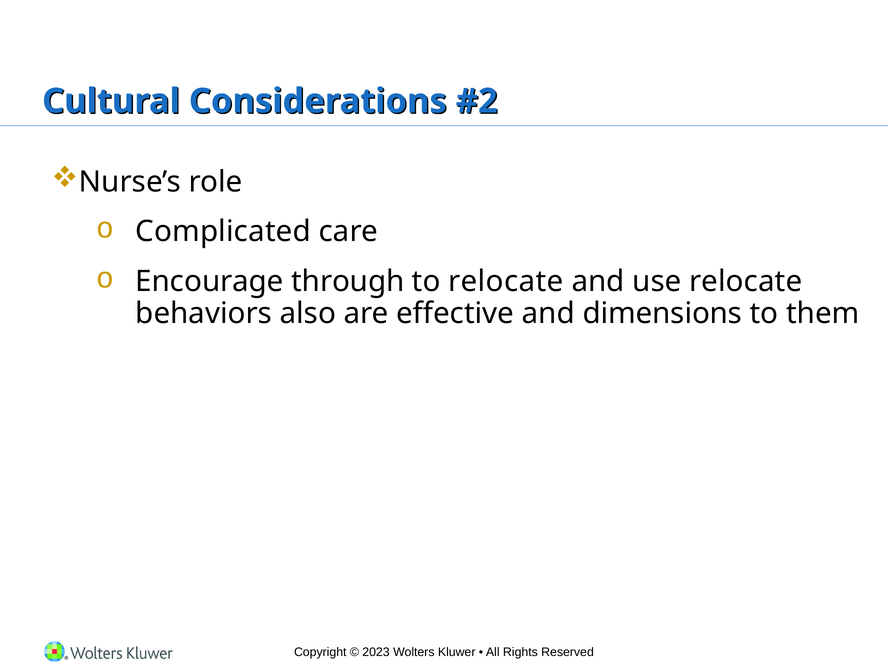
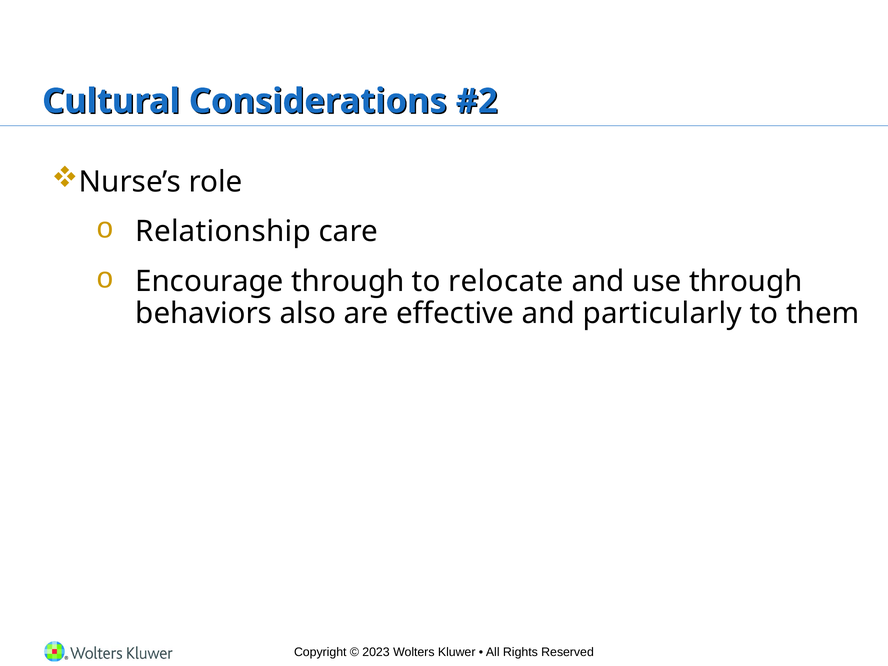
Complicated: Complicated -> Relationship
use relocate: relocate -> through
dimensions: dimensions -> particularly
